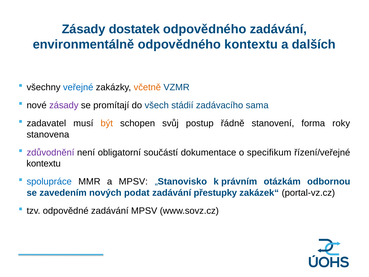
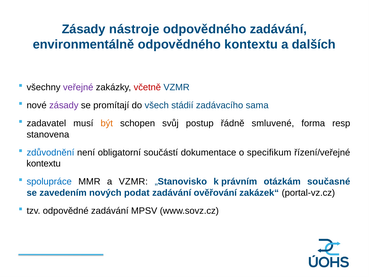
dostatek: dostatek -> nástroje
veřejné colour: blue -> purple
včetně colour: orange -> red
stanovení: stanovení -> smluvené
roky: roky -> resp
zdůvodnění colour: purple -> blue
a MPSV: MPSV -> VZMR
odbornou: odbornou -> současné
přestupky: přestupky -> ověřování
